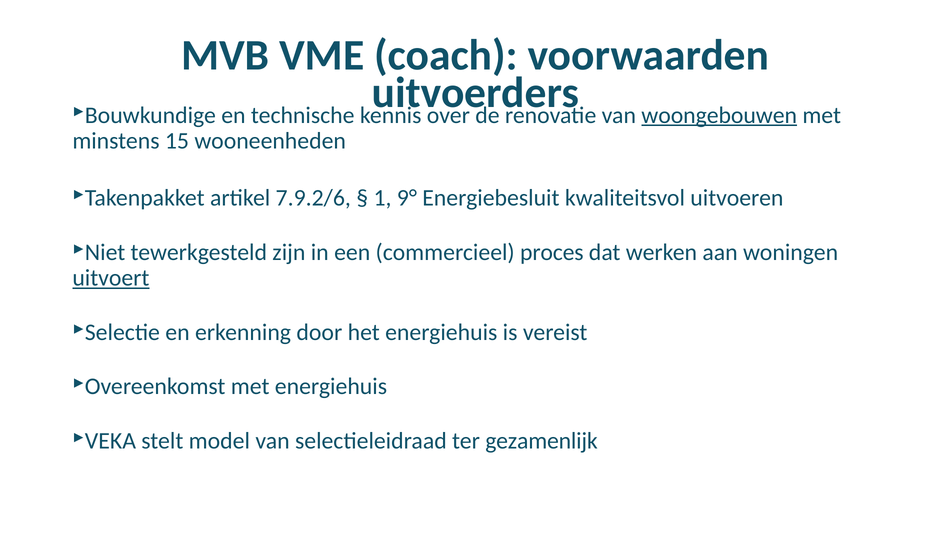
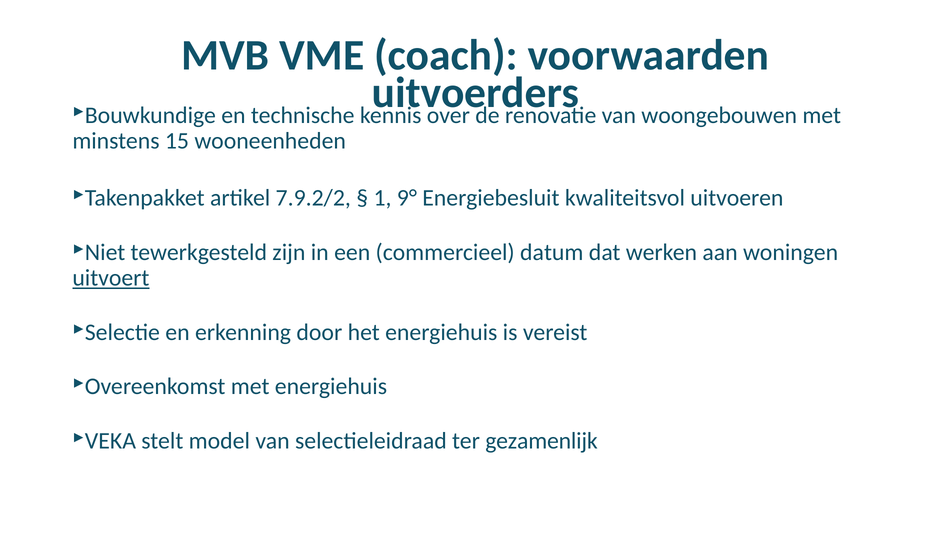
woongebouwen underline: present -> none
7.9.2/6: 7.9.2/6 -> 7.9.2/2
proces: proces -> datum
